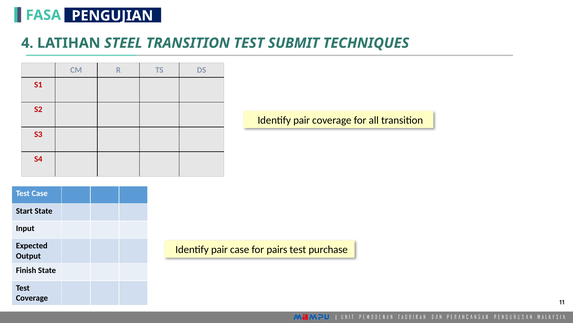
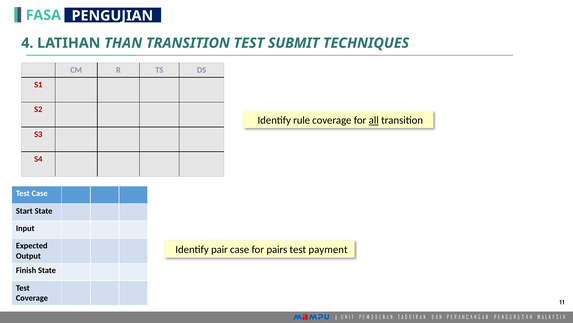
STEEL: STEEL -> THAN
pair at (302, 120): pair -> rule
all underline: none -> present
purchase: purchase -> payment
